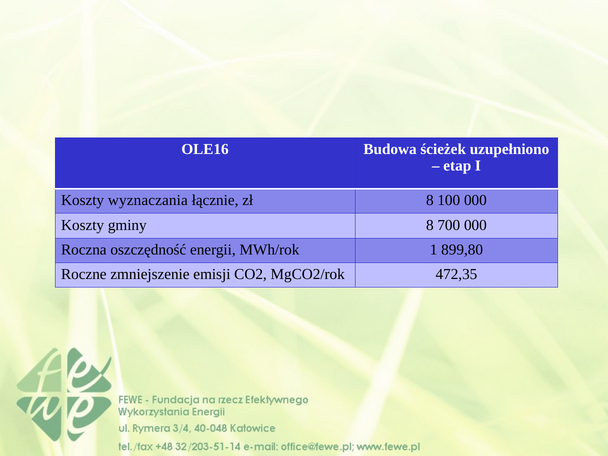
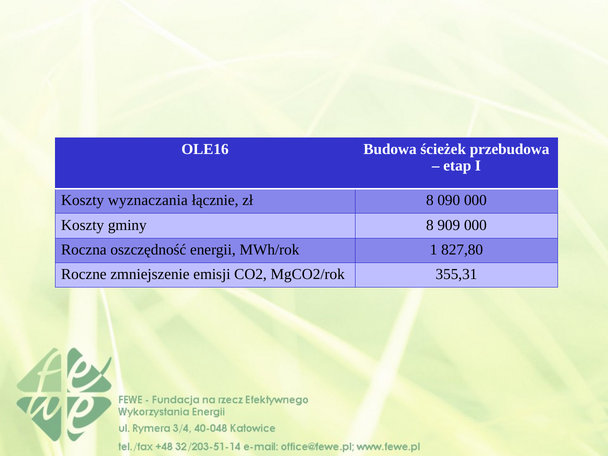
uzupełniono: uzupełniono -> przebudowa
100: 100 -> 090
700: 700 -> 909
899,80: 899,80 -> 827,80
472,35: 472,35 -> 355,31
